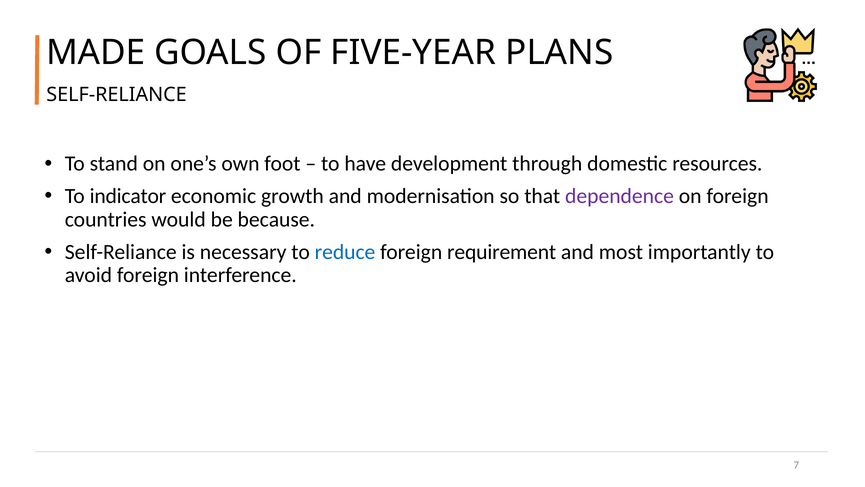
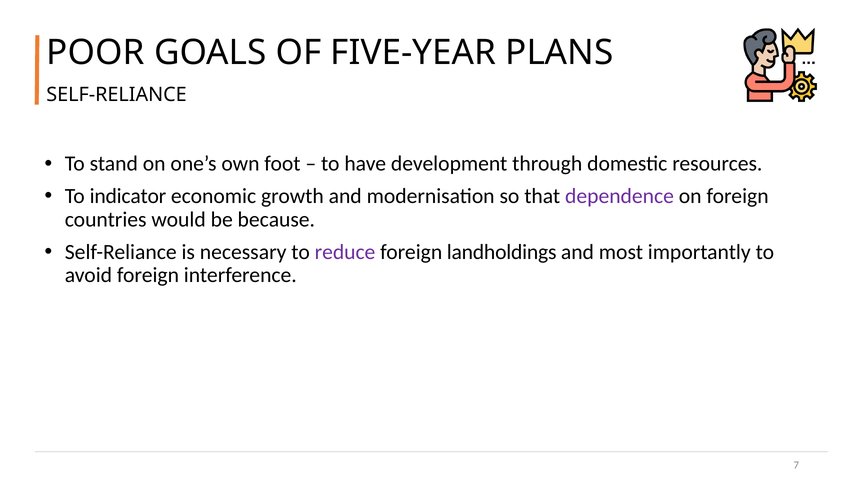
MADE: MADE -> POOR
reduce colour: blue -> purple
requirement: requirement -> landholdings
